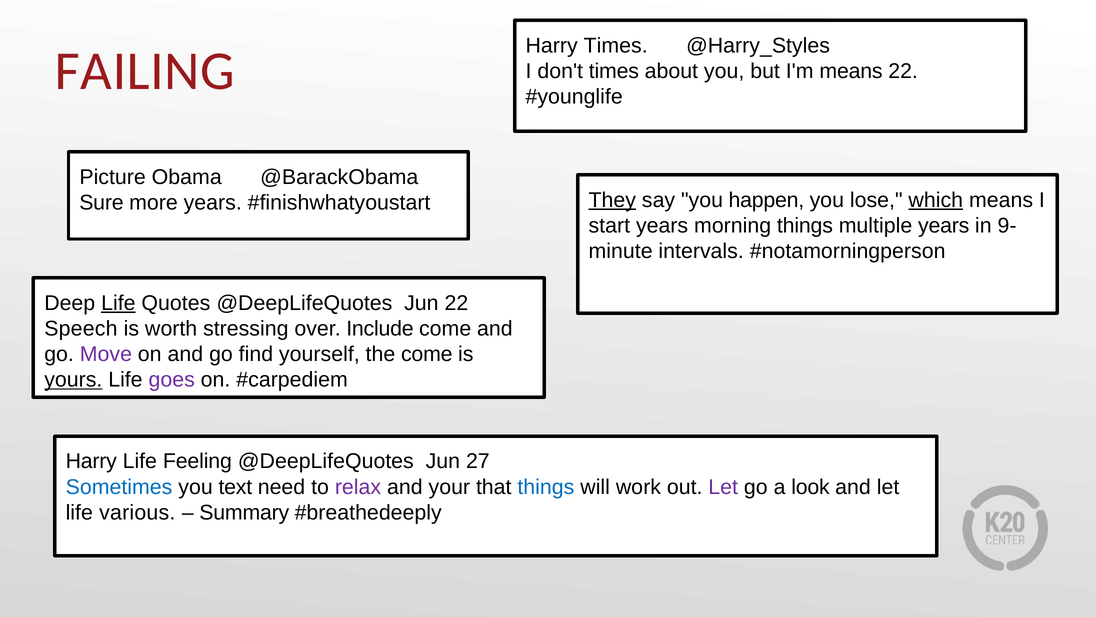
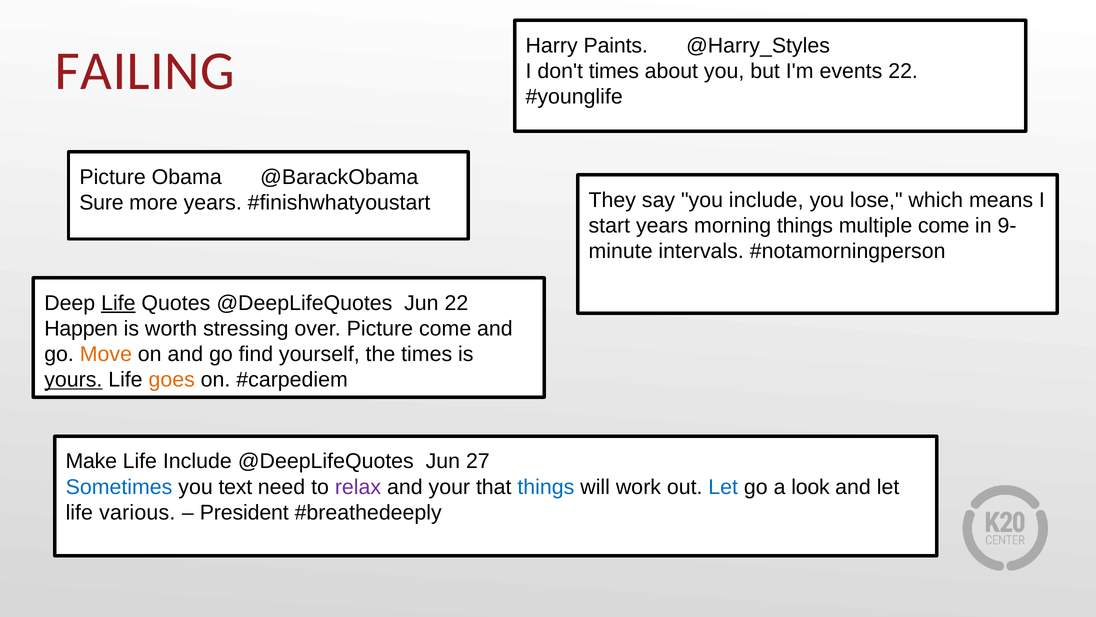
Harry Times: Times -> Paints
I'm means: means -> events
They underline: present -> none
you happen: happen -> include
which underline: present -> none
multiple years: years -> come
Speech: Speech -> Happen
over Include: Include -> Picture
Move colour: purple -> orange
the come: come -> times
goes colour: purple -> orange
Harry at (91, 461): Harry -> Make
Life Feeling: Feeling -> Include
Let at (723, 487) colour: purple -> blue
Summary: Summary -> President
